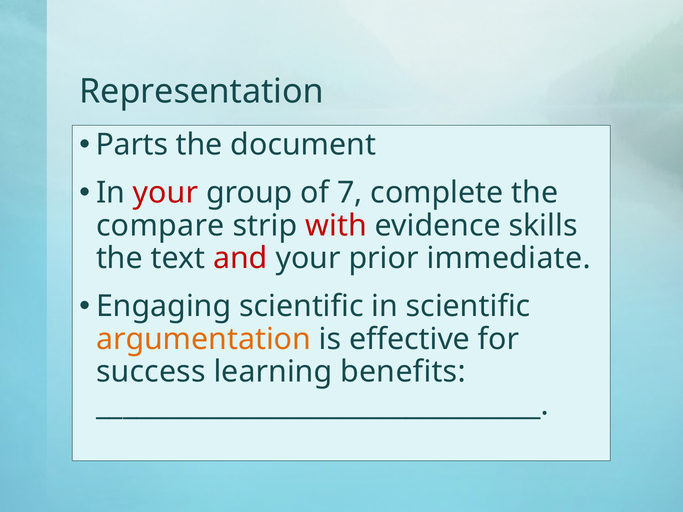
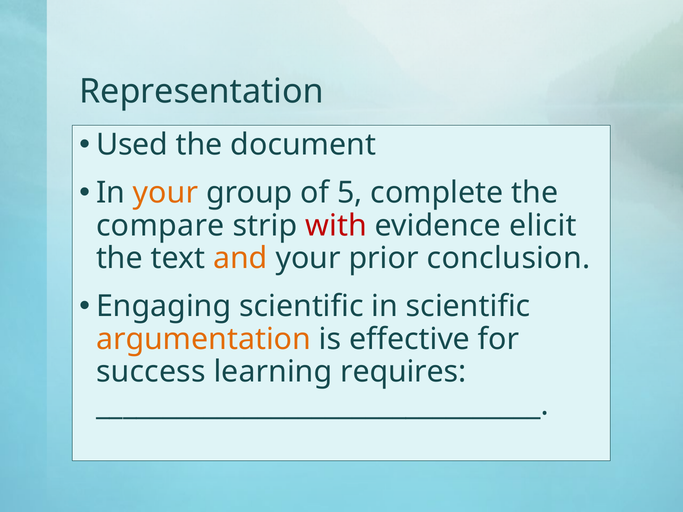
Parts: Parts -> Used
your at (165, 193) colour: red -> orange
7: 7 -> 5
skills: skills -> elicit
and colour: red -> orange
immediate: immediate -> conclusion
benefits: benefits -> requires
